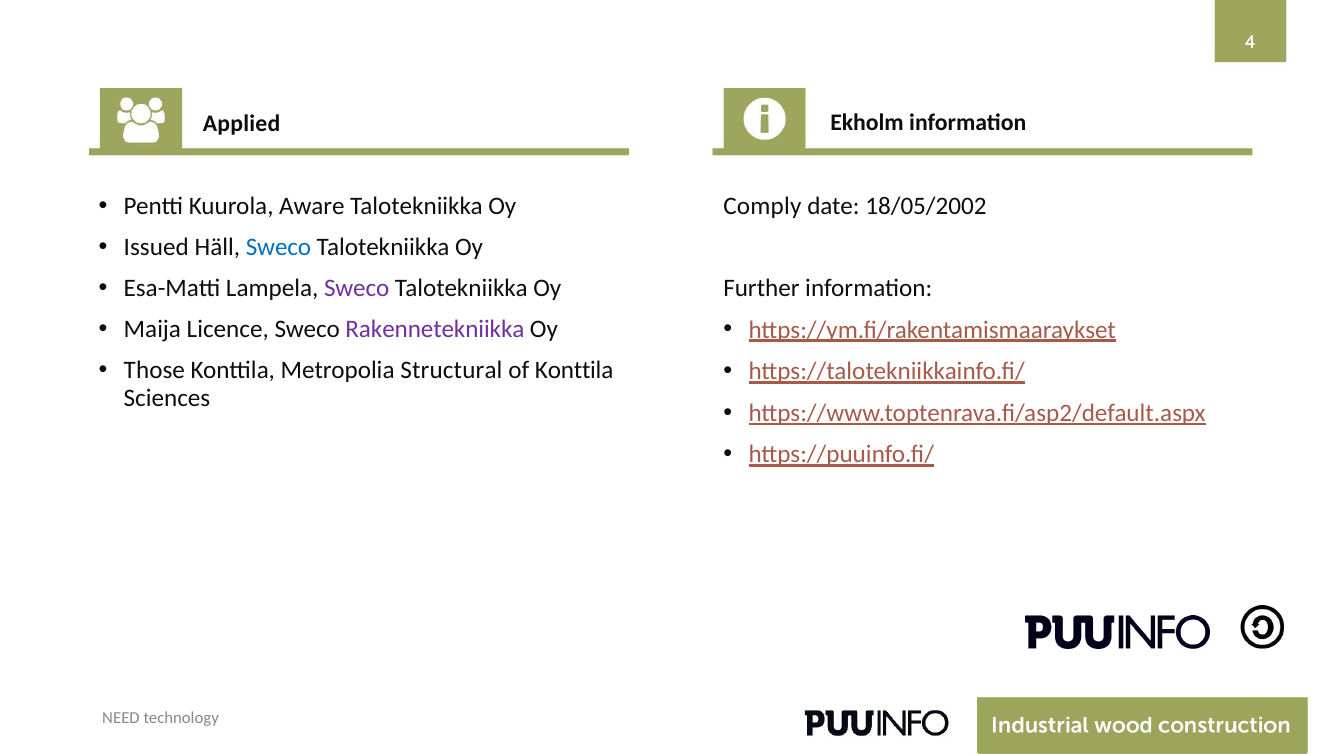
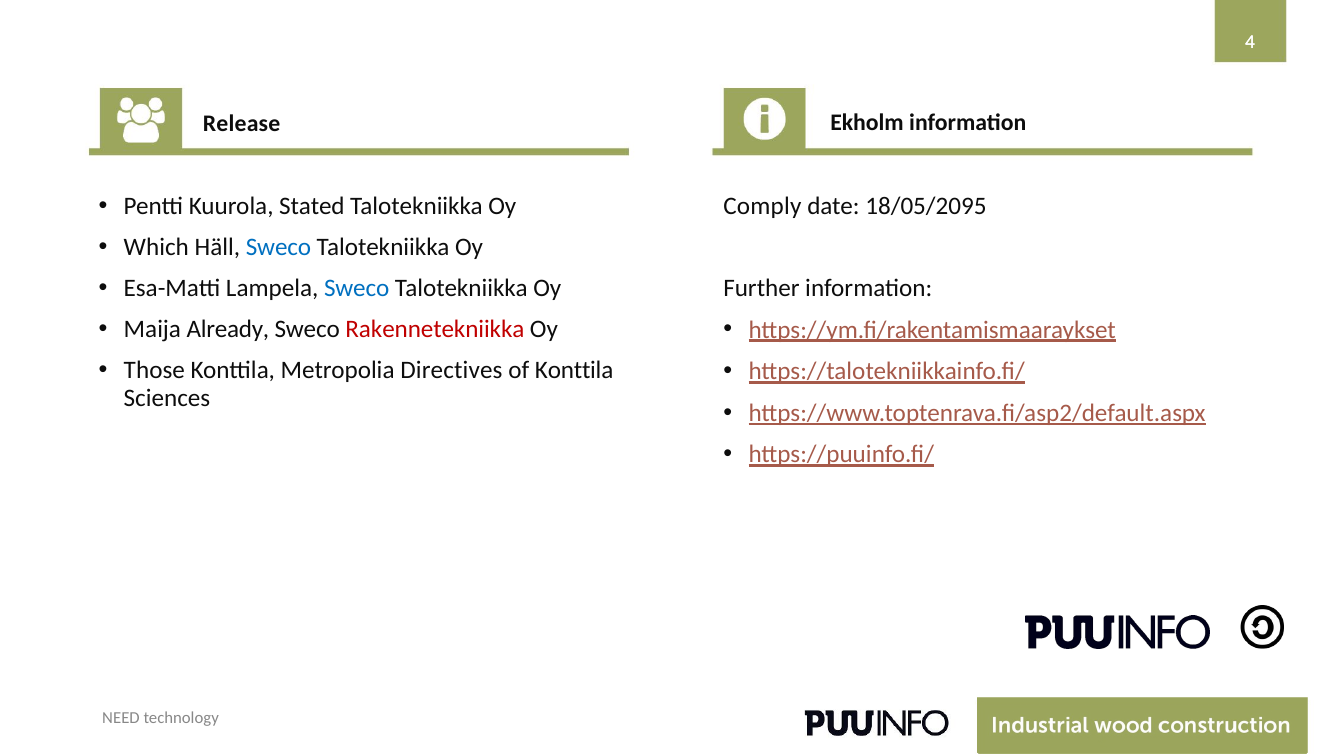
Applied: Applied -> Release
Aware: Aware -> Stated
18/05/2002: 18/05/2002 -> 18/05/2095
Issued: Issued -> Which
Sweco at (357, 288) colour: purple -> blue
Licence: Licence -> Already
Rakennetekniikka colour: purple -> red
Structural: Structural -> Directives
